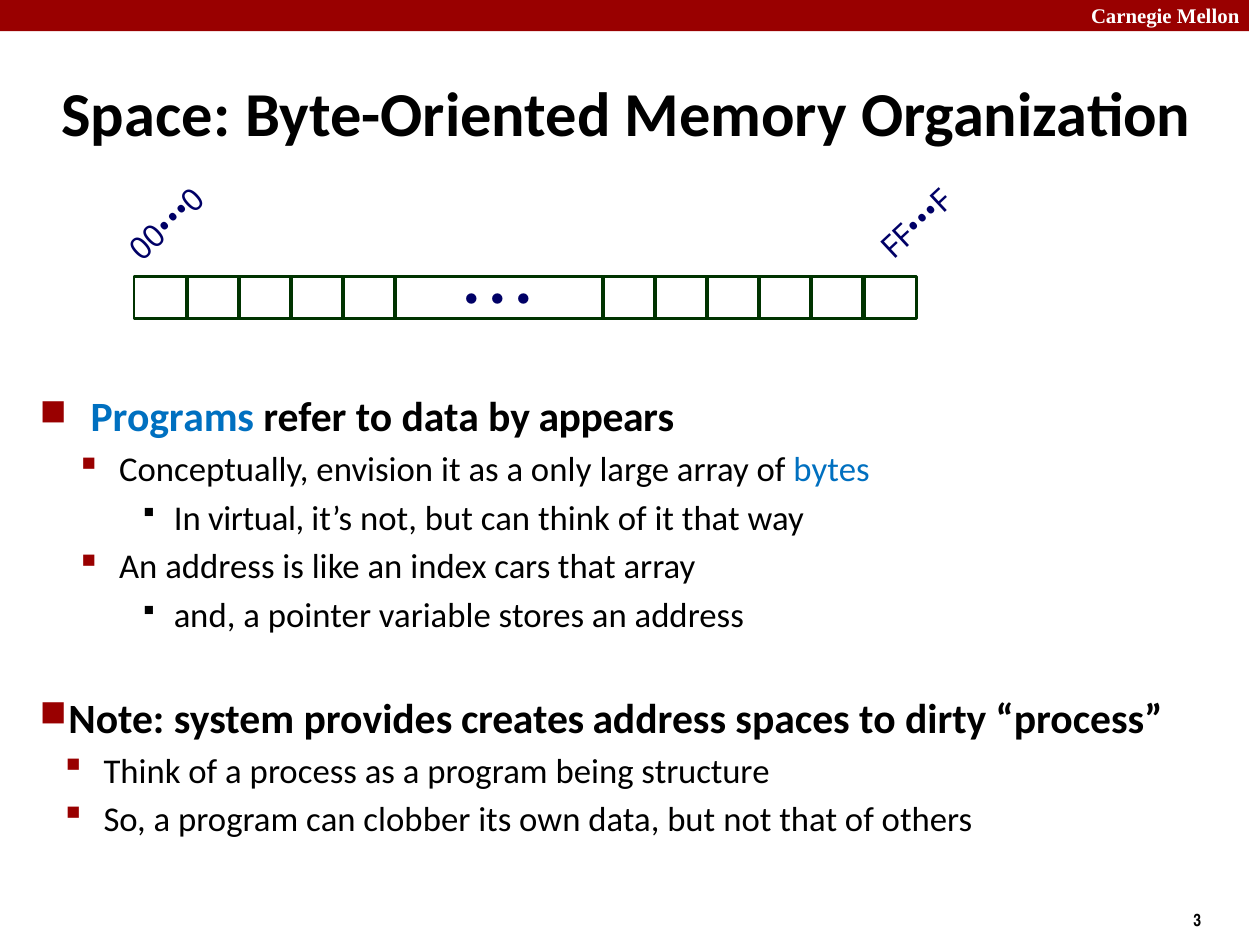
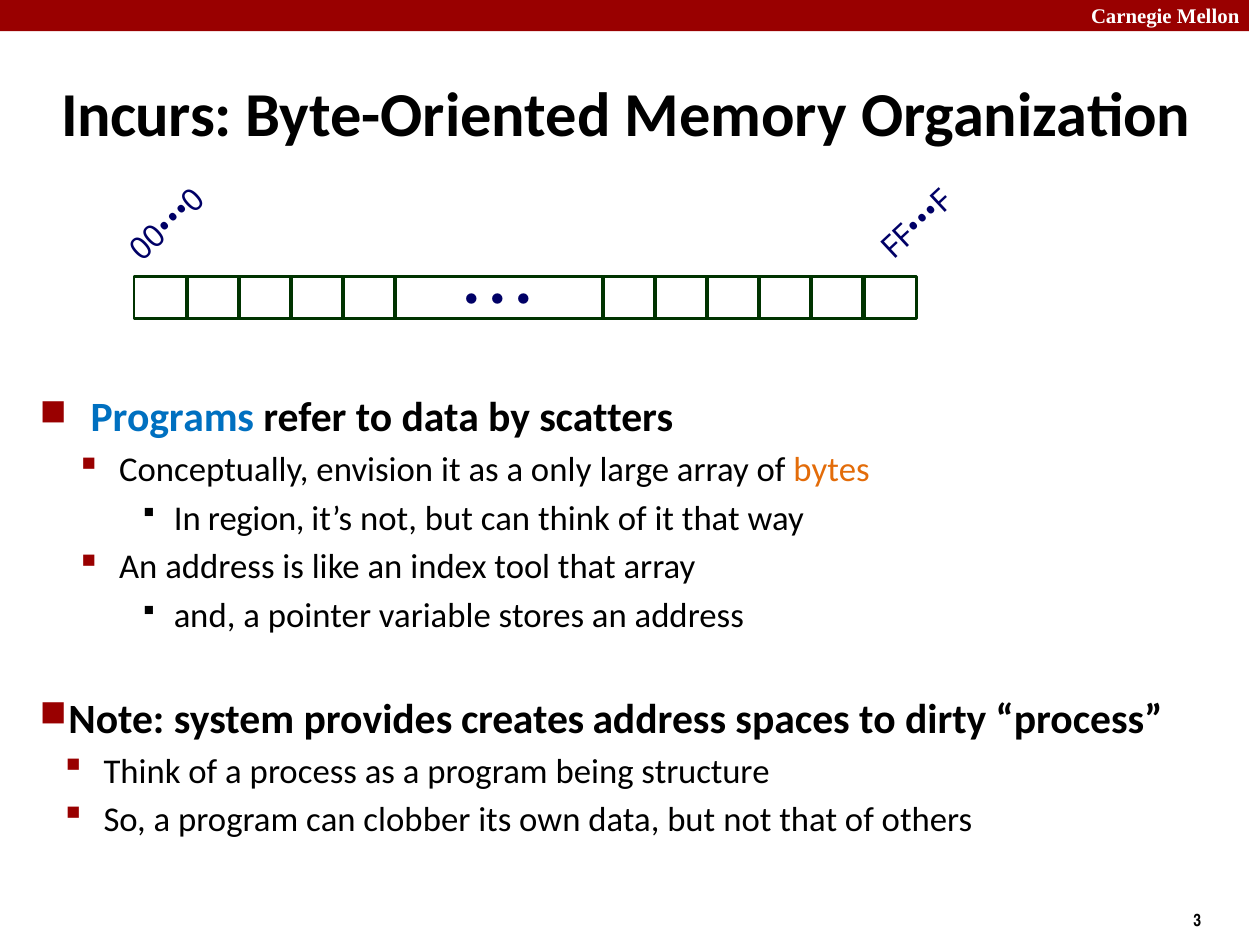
Space: Space -> Incurs
appears: appears -> scatters
bytes colour: blue -> orange
virtual: virtual -> region
cars: cars -> tool
